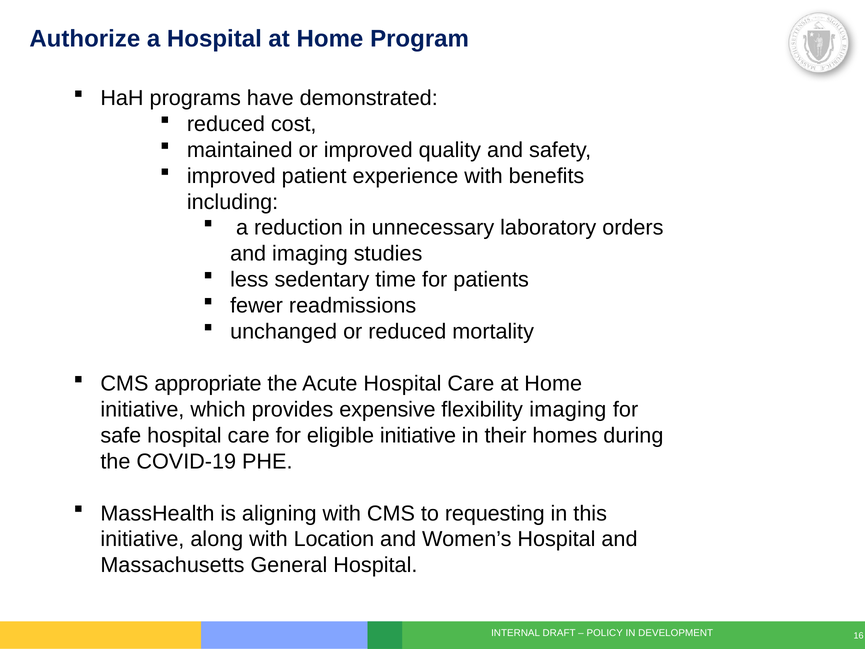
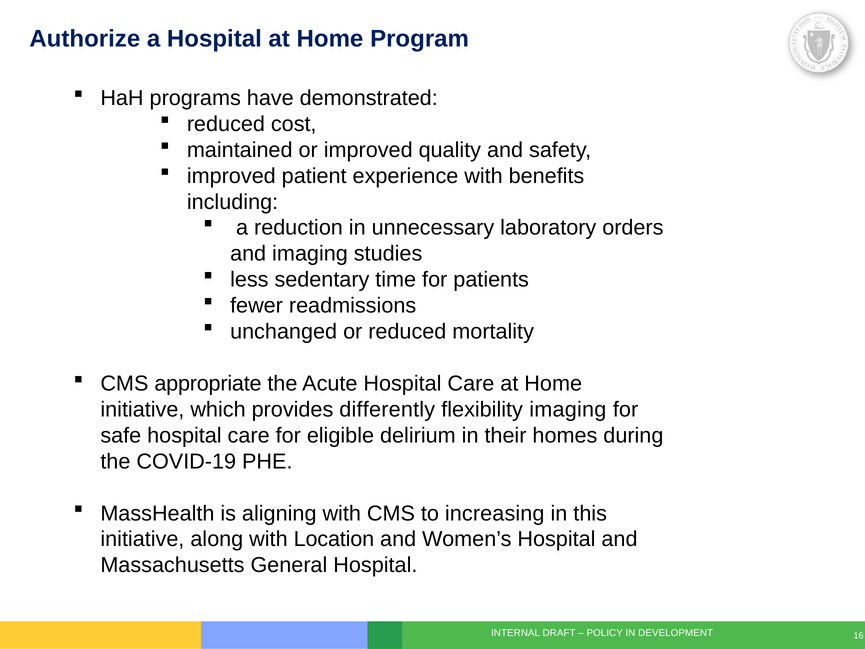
expensive: expensive -> differently
eligible initiative: initiative -> delirium
requesting: requesting -> increasing
